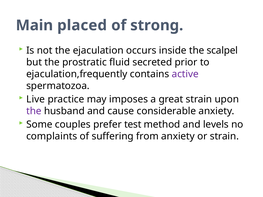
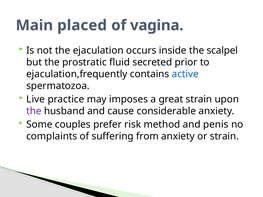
strong: strong -> vagina
active colour: purple -> blue
test: test -> risk
levels: levels -> penis
